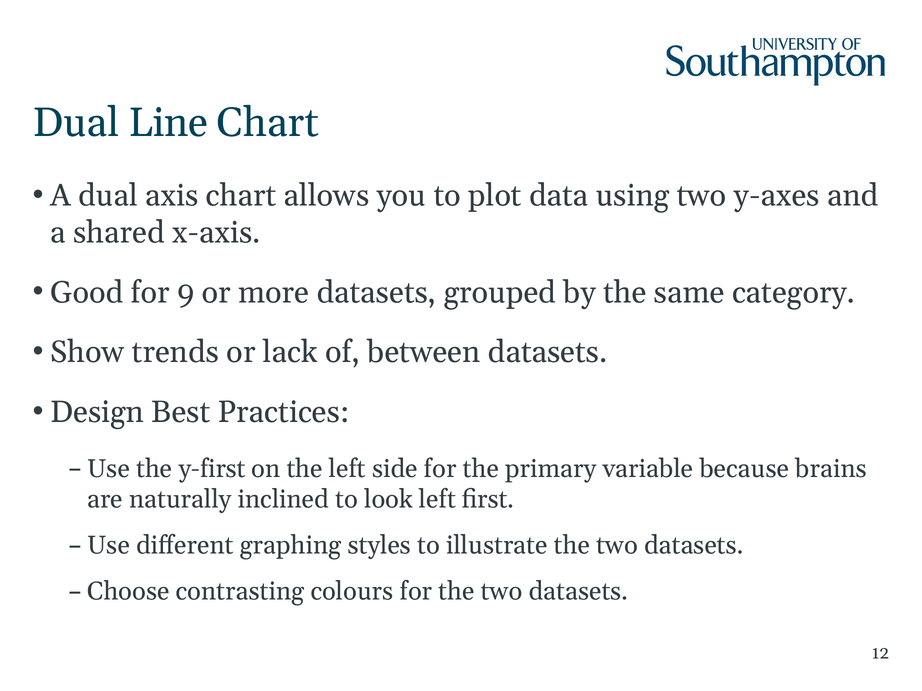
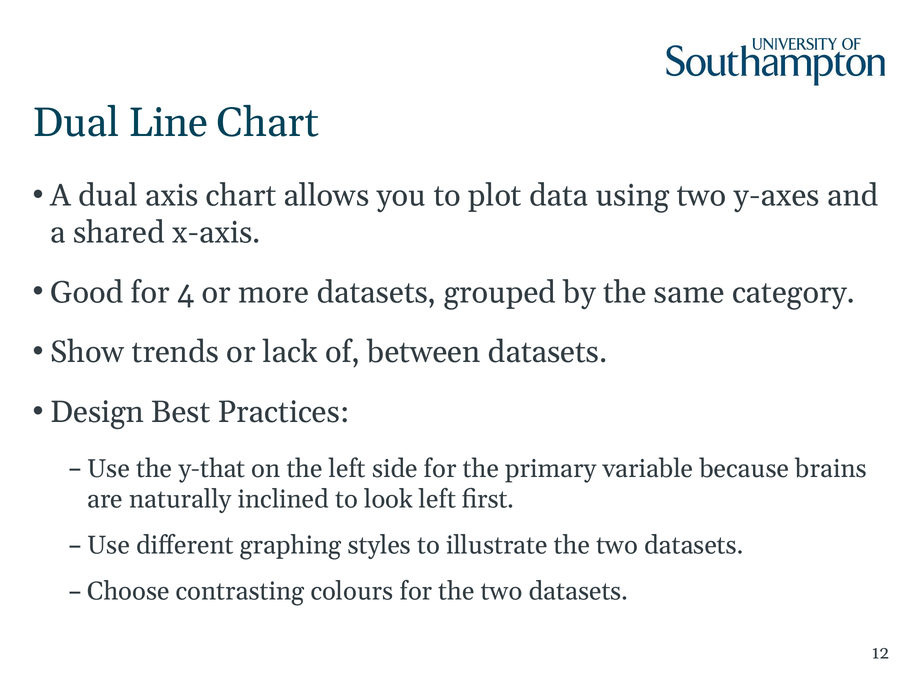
9: 9 -> 4
y-first: y-first -> y-that
